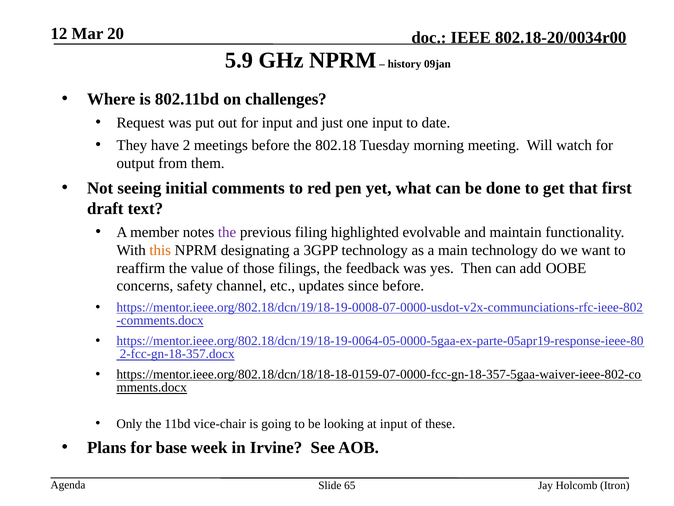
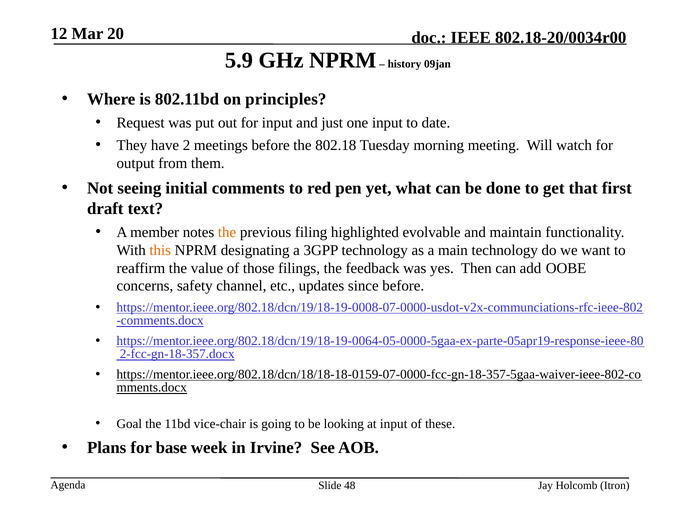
challenges: challenges -> principles
the at (227, 232) colour: purple -> orange
Only: Only -> Goal
65: 65 -> 48
